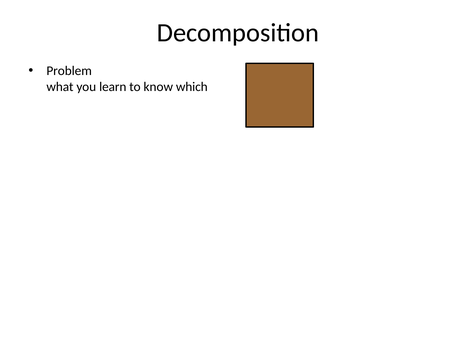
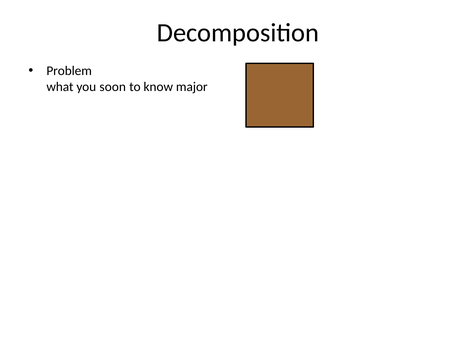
learn: learn -> soon
which: which -> major
